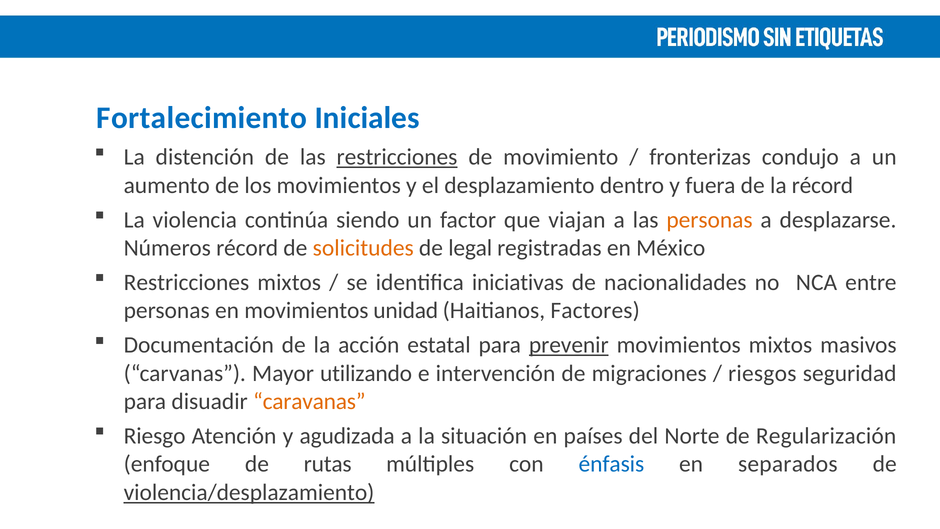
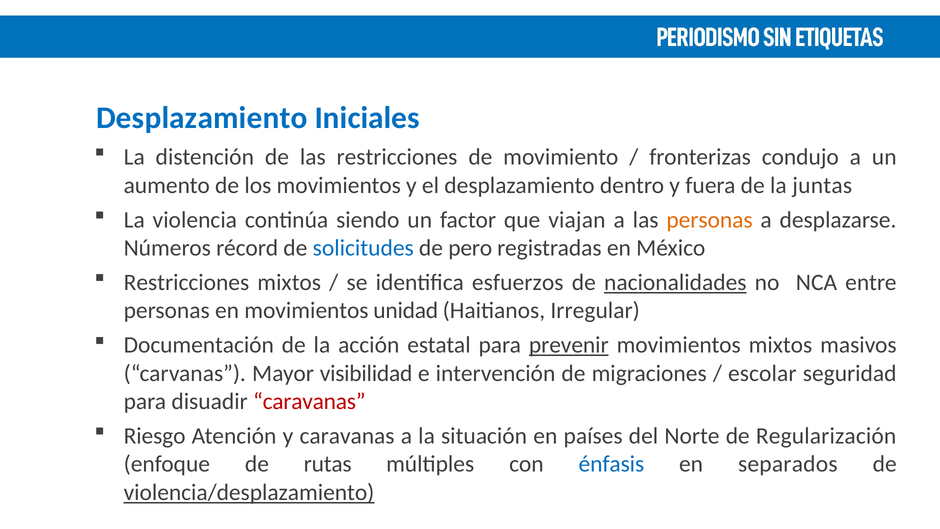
Fortalecimiento at (202, 118): Fortalecimiento -> Desplazamiento
restricciones at (397, 157) underline: present -> none
la récord: récord -> juntas
solicitudes colour: orange -> blue
legal: legal -> pero
iniciativas: iniciativas -> esfuerzos
nacionalidades underline: none -> present
Factores: Factores -> Irregular
utilizando: utilizando -> visibilidad
riesgos: riesgos -> escolar
caravanas at (309, 401) colour: orange -> red
y agudizada: agudizada -> caravanas
